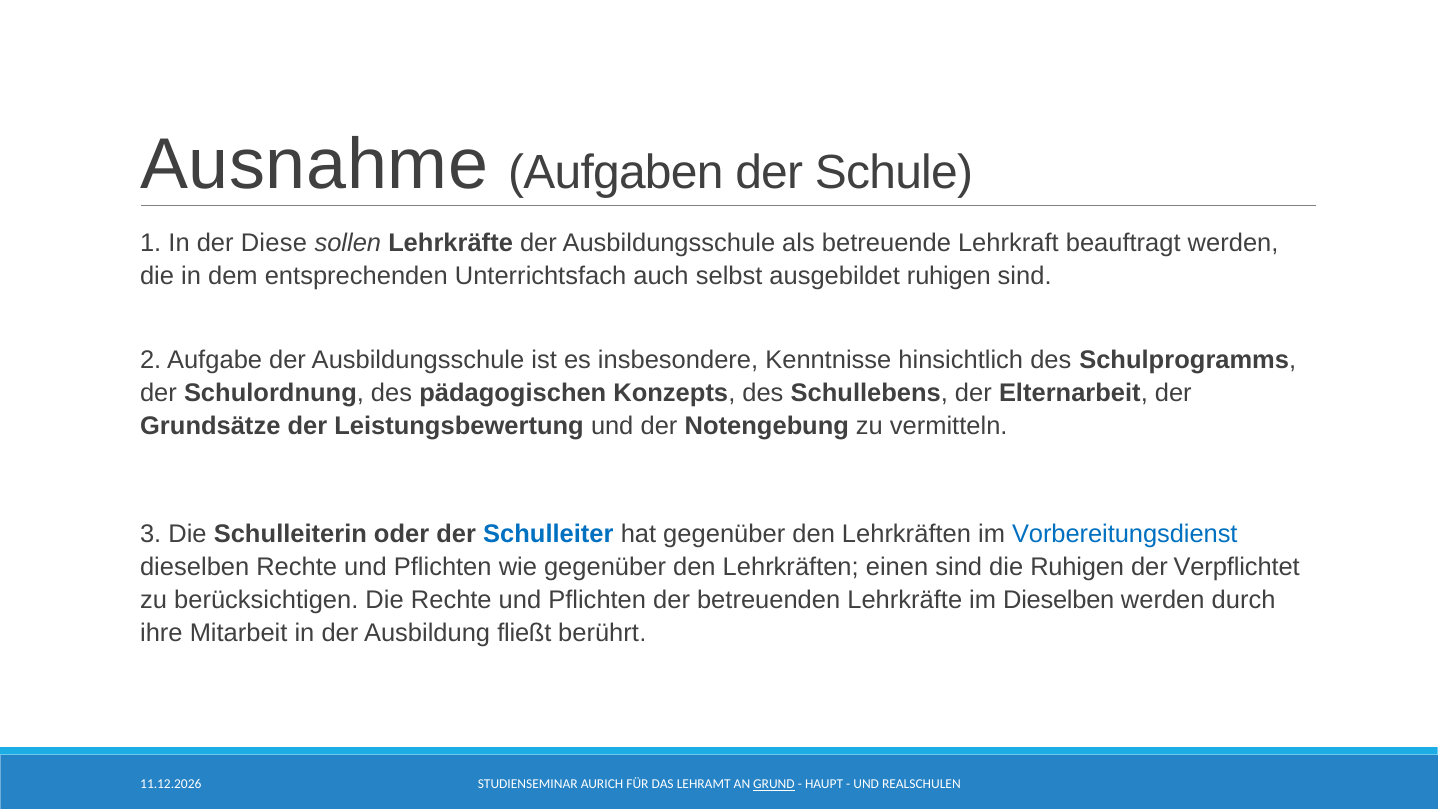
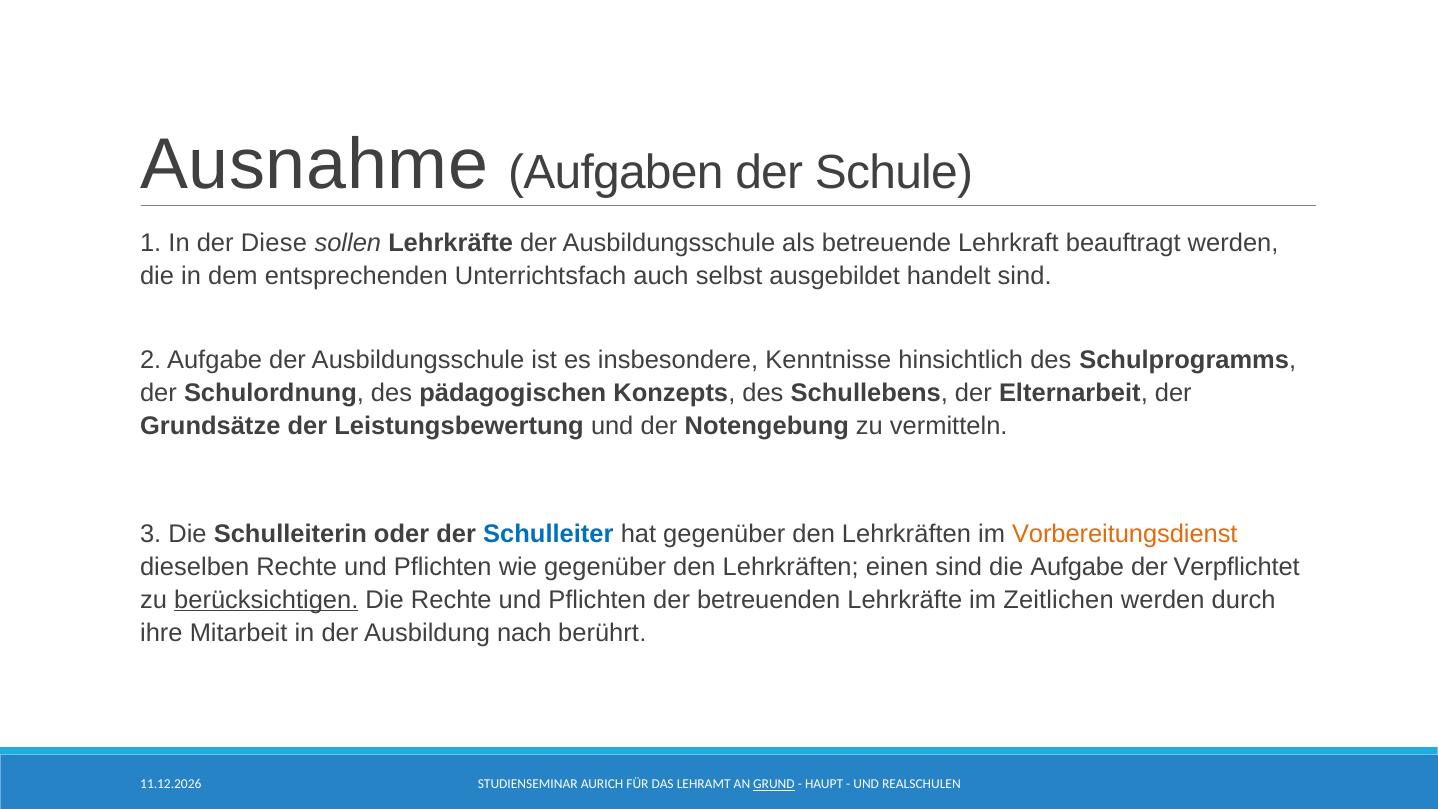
ausgebildet ruhigen: ruhigen -> handelt
Vorbereitungsdienst colour: blue -> orange
die Ruhigen: Ruhigen -> Aufgabe
berücksichtigen underline: none -> present
im Dieselben: Dieselben -> Zeitlichen
fließt: fließt -> nach
